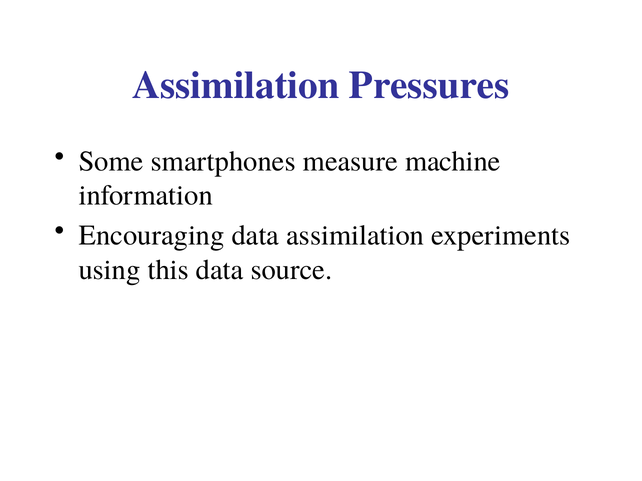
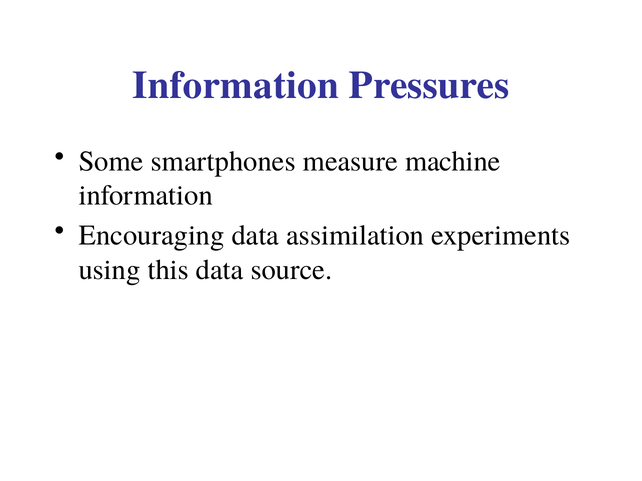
Assimilation at (236, 86): Assimilation -> Information
